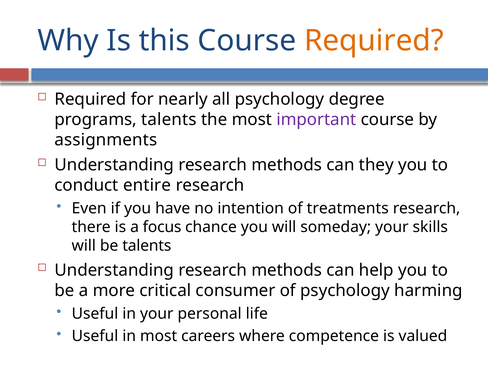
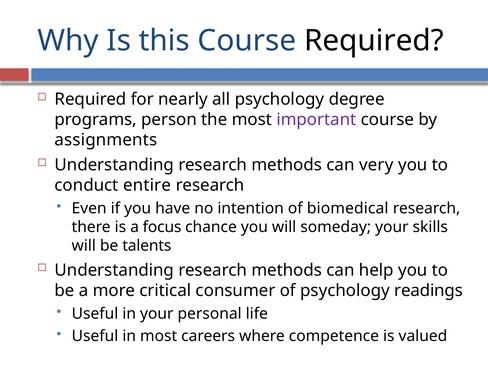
Required at (374, 41) colour: orange -> black
programs talents: talents -> person
they: they -> very
treatments: treatments -> biomedical
harming: harming -> readings
